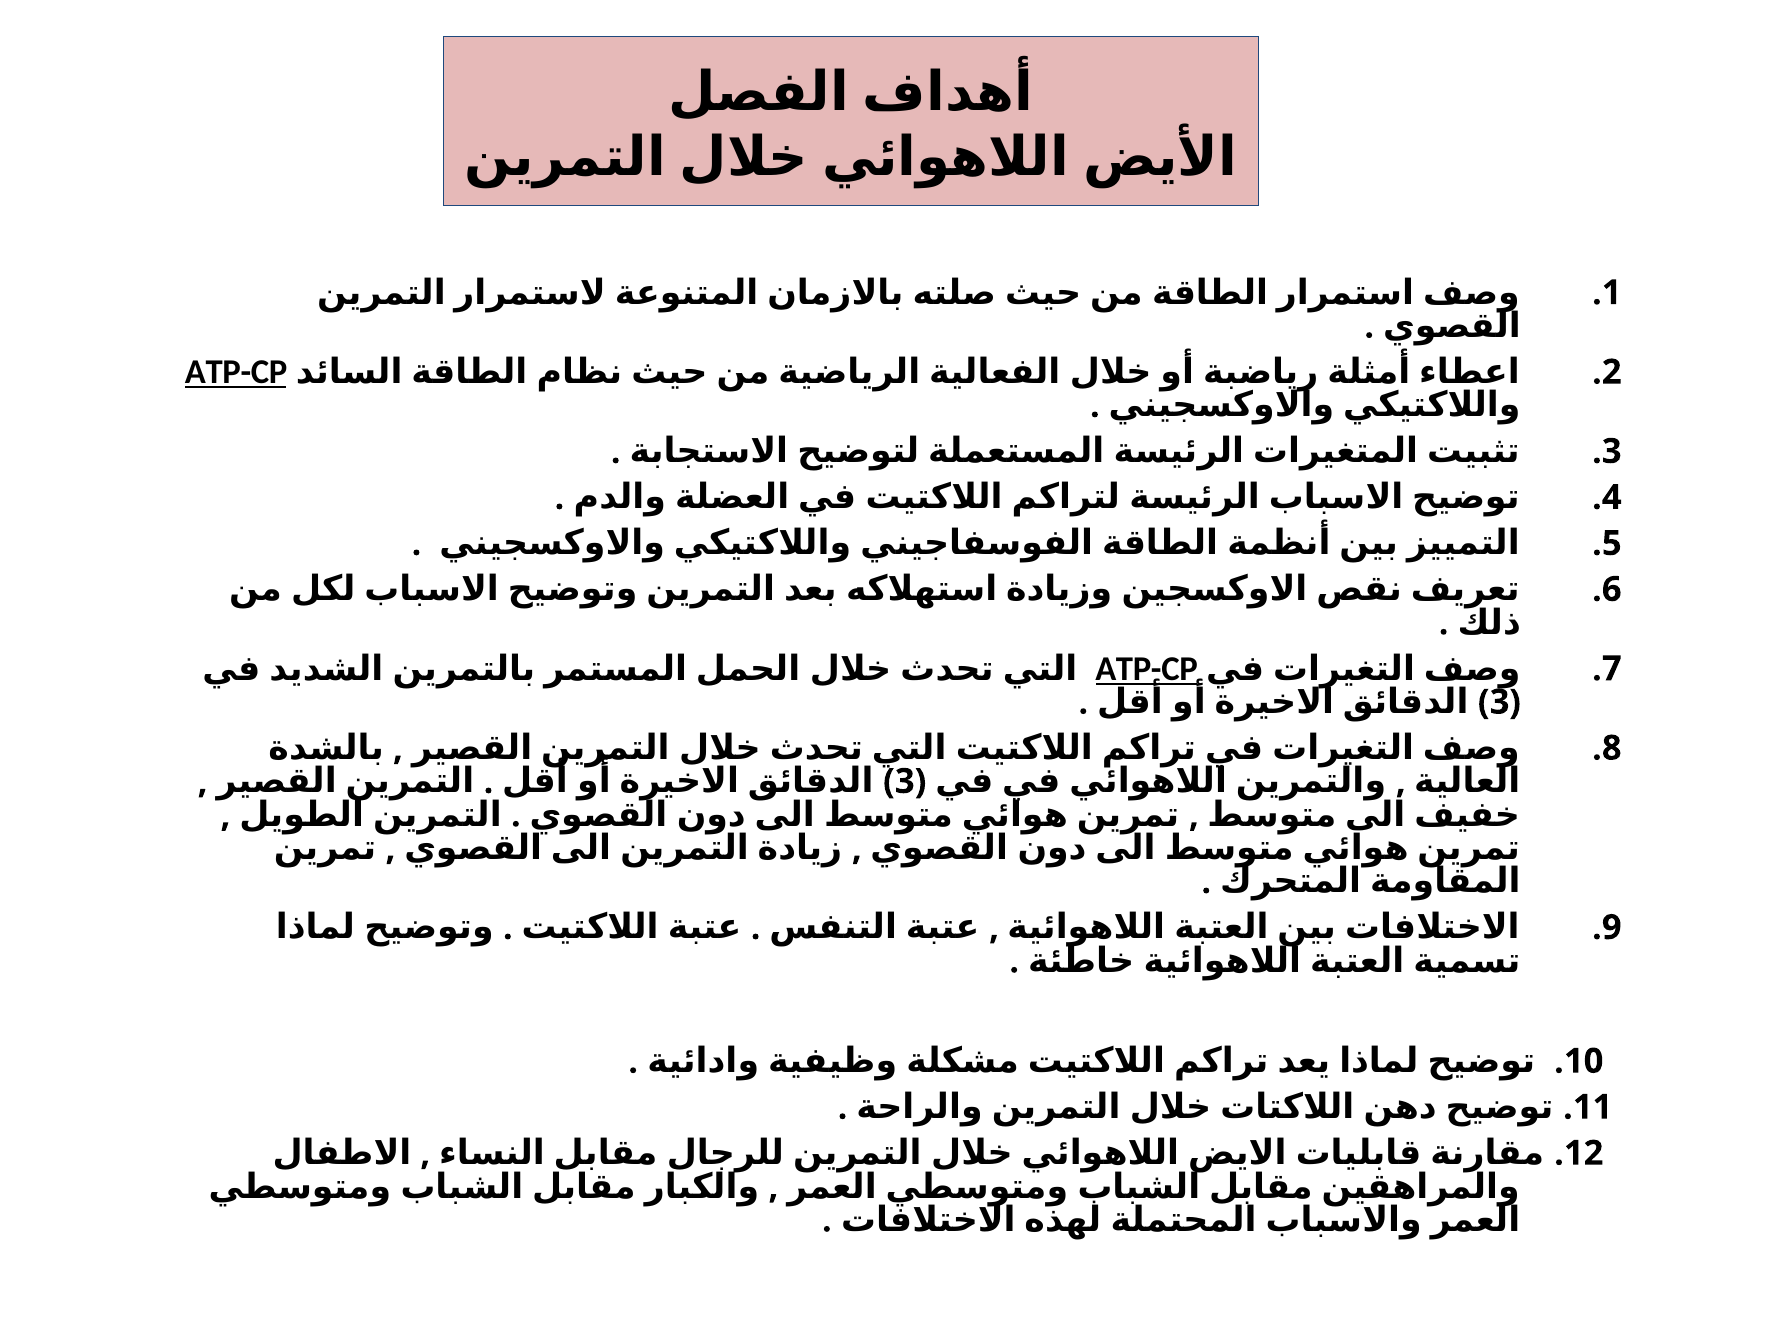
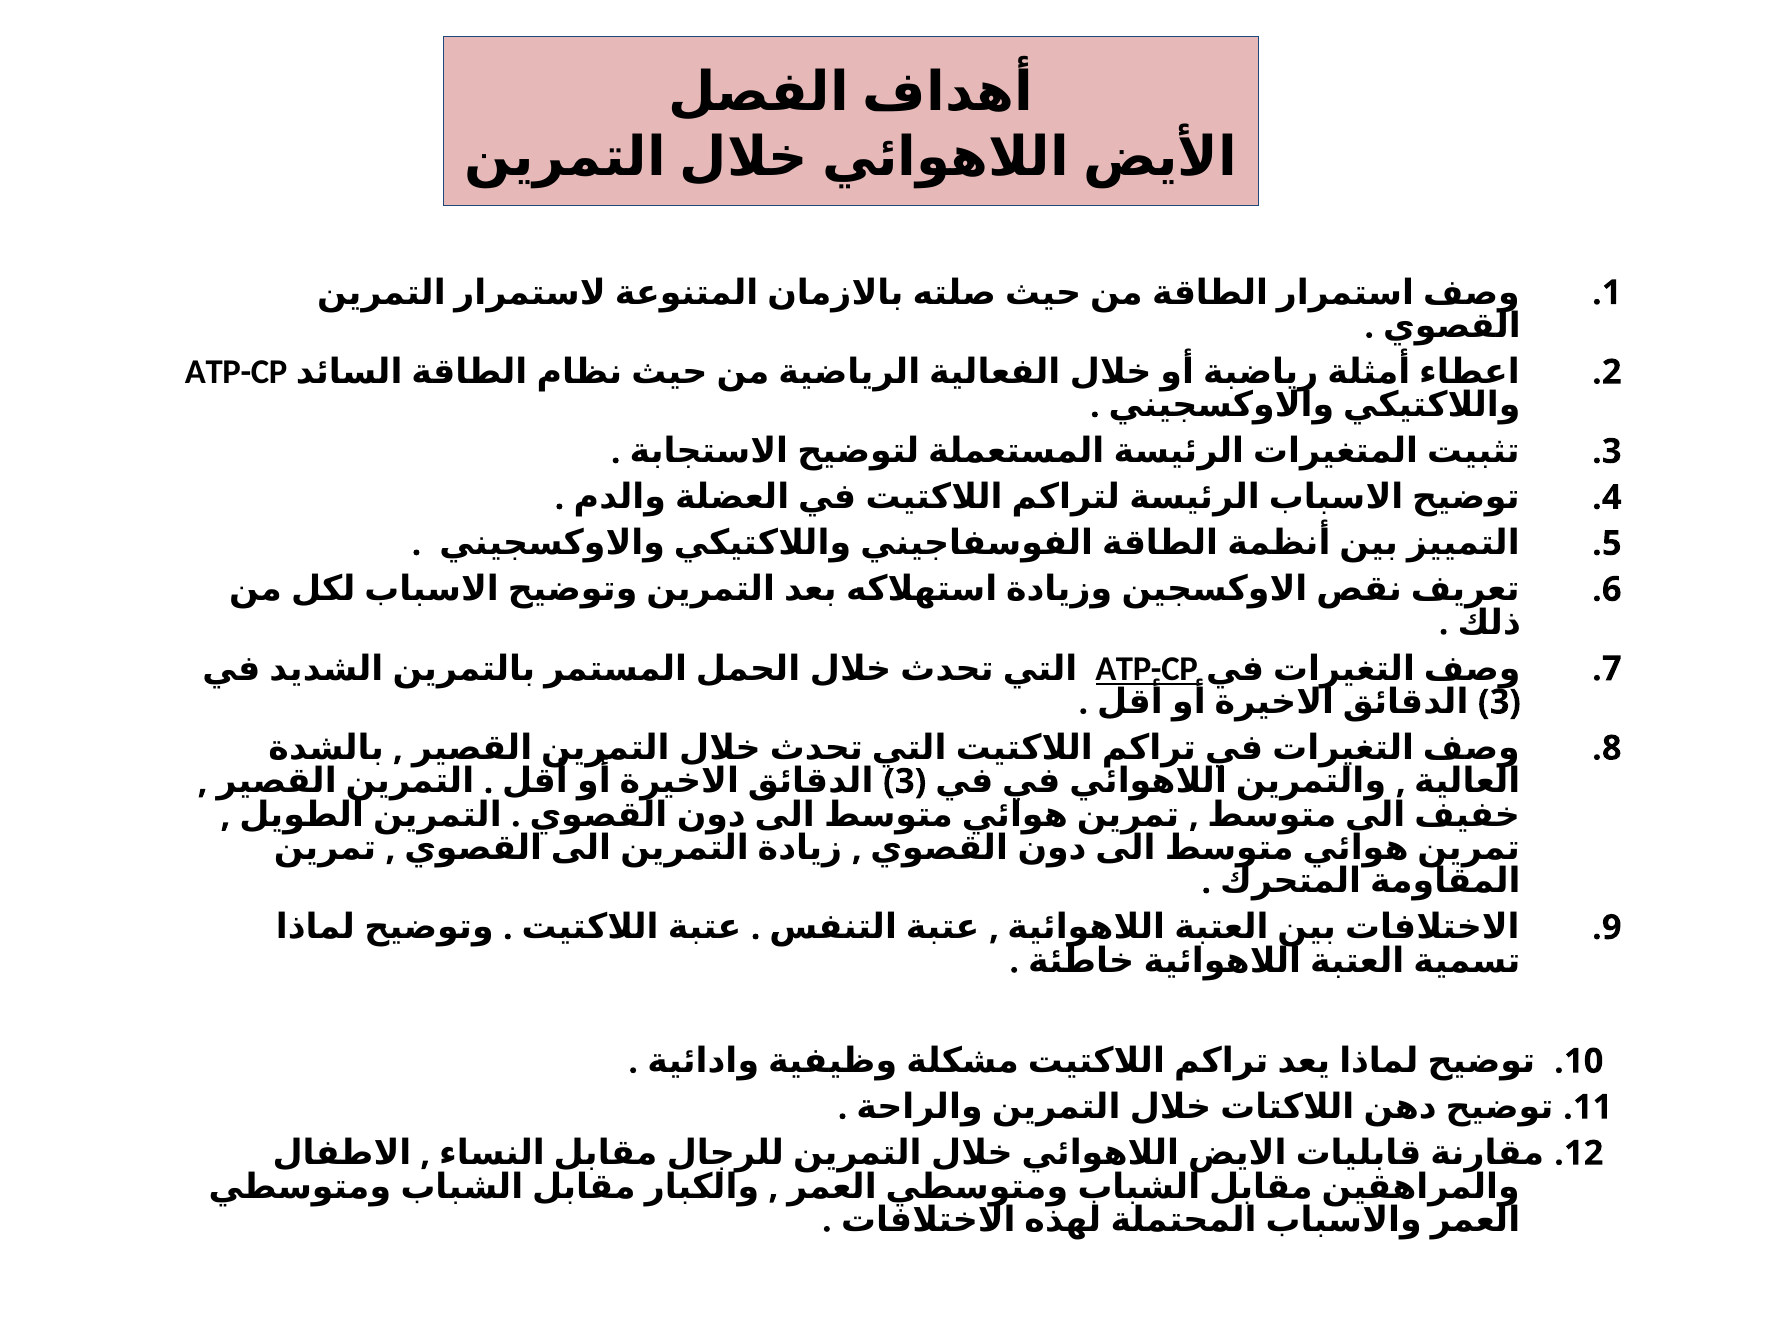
ATP-CP at (236, 372) underline: present -> none
